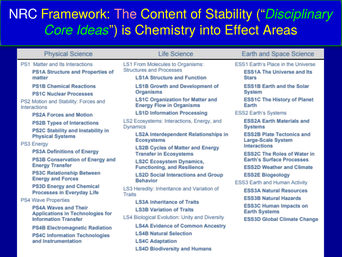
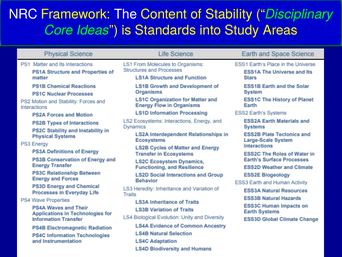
The colour: pink -> white
Chemistry: Chemistry -> Standards
Effect: Effect -> Study
